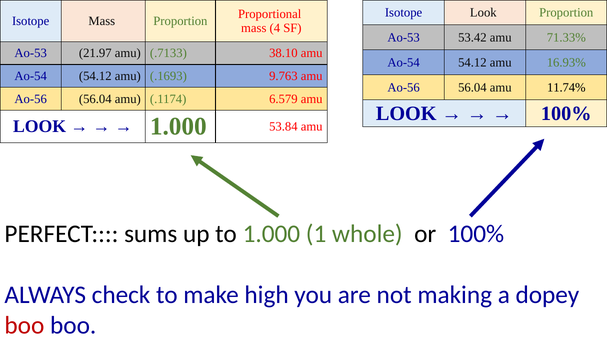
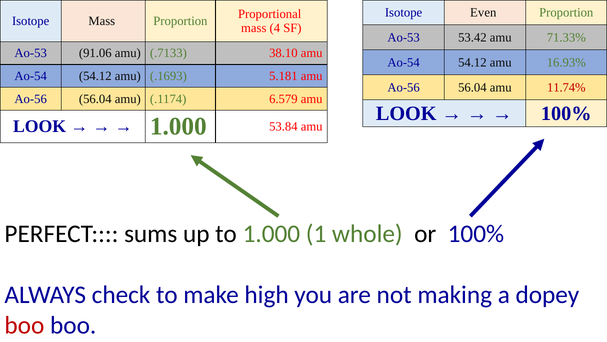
Isotope Look: Look -> Even
21.97: 21.97 -> 91.06
9.763: 9.763 -> 5.181
11.74% colour: black -> red
